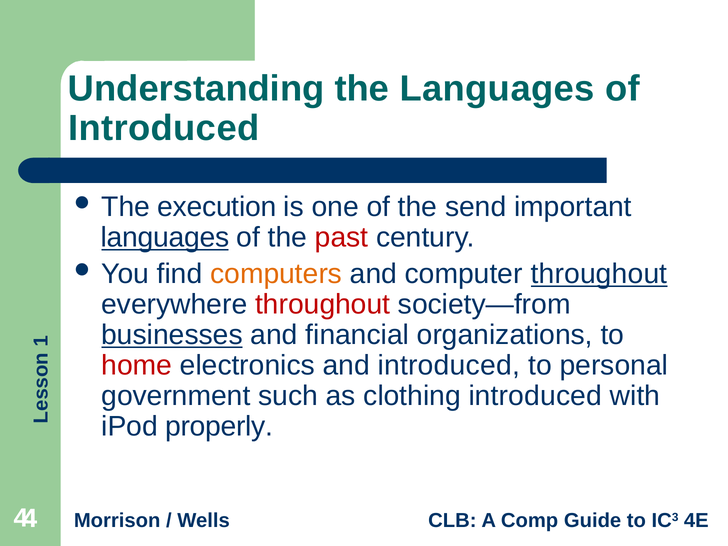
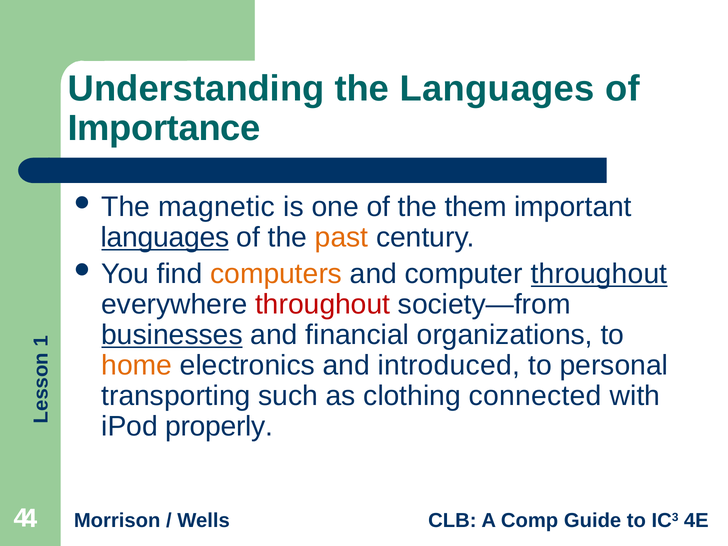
Introduced at (164, 128): Introduced -> Importance
execution: execution -> magnetic
send: send -> them
past colour: red -> orange
home colour: red -> orange
government: government -> transporting
clothing introduced: introduced -> connected
